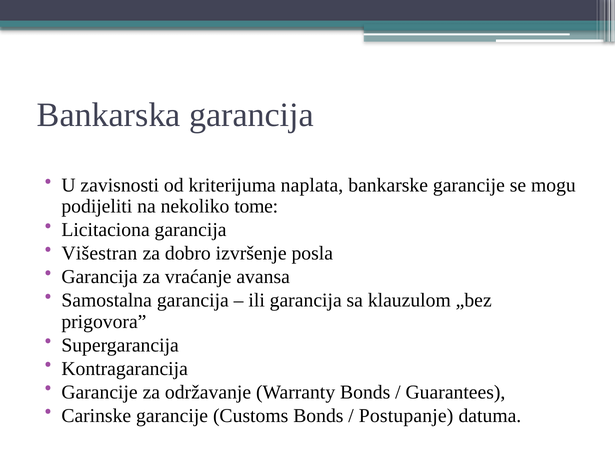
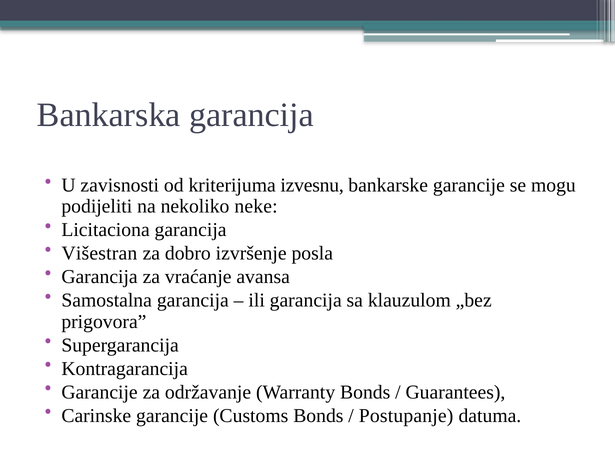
naplata: naplata -> izvesnu
tome: tome -> neke
